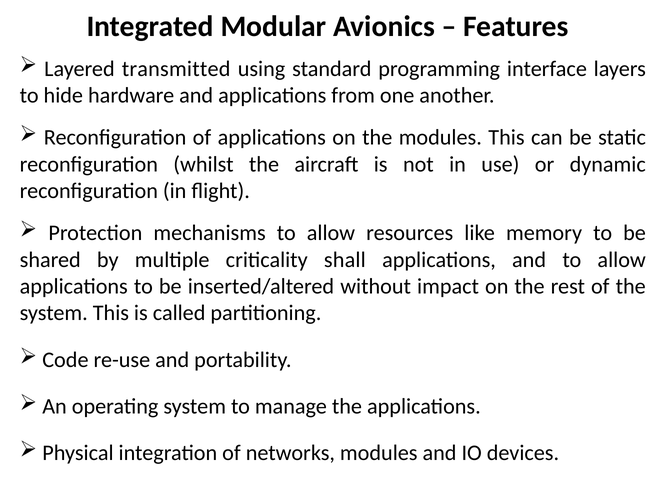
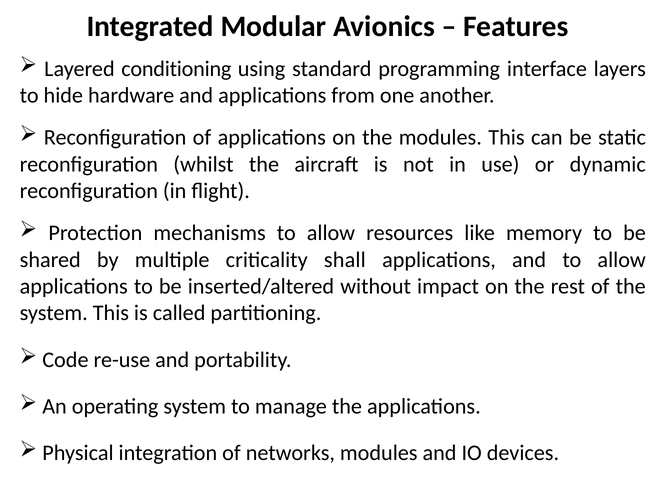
transmitted: transmitted -> conditioning
